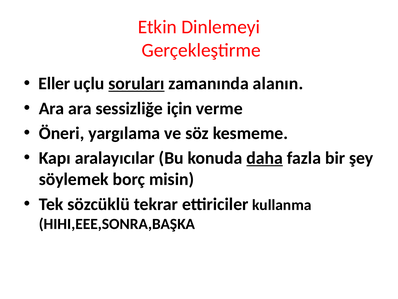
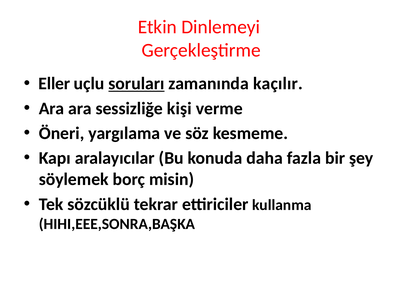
alanın: alanın -> kaçılır
için: için -> kişi
daha underline: present -> none
